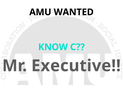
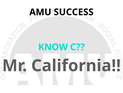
WANTED: WANTED -> SUCCESS
Executive: Executive -> California
